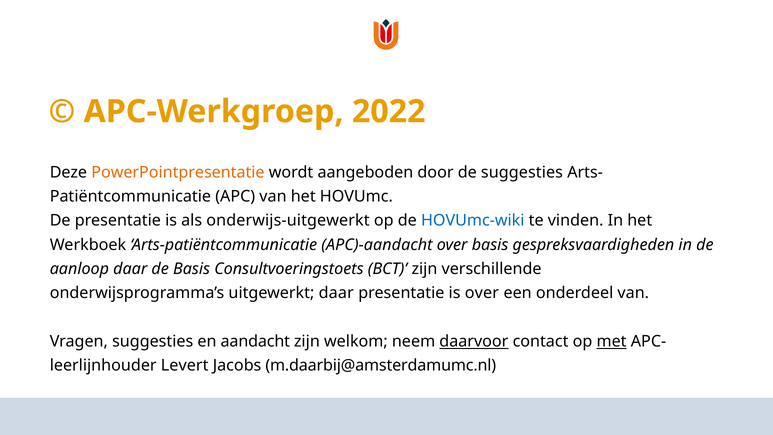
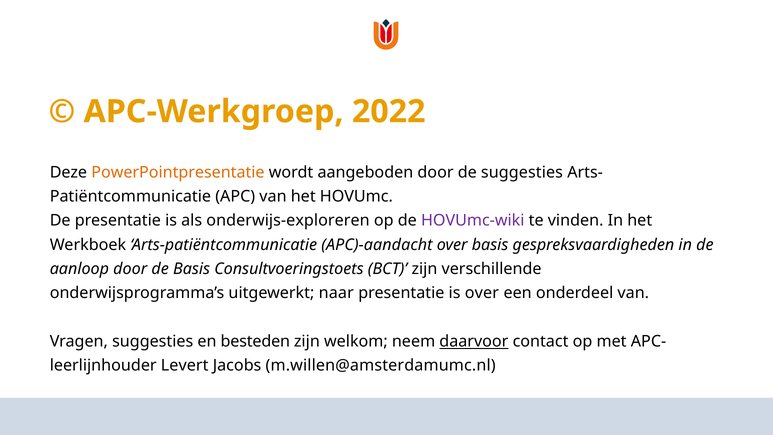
onderwijs-uitgewerkt: onderwijs-uitgewerkt -> onderwijs-exploreren
HOVUmc-wiki colour: blue -> purple
aanloop daar: daar -> door
uitgewerkt daar: daar -> naar
aandacht: aandacht -> besteden
met underline: present -> none
m.daarbij@amsterdamumc.nl: m.daarbij@amsterdamumc.nl -> m.willen@amsterdamumc.nl
